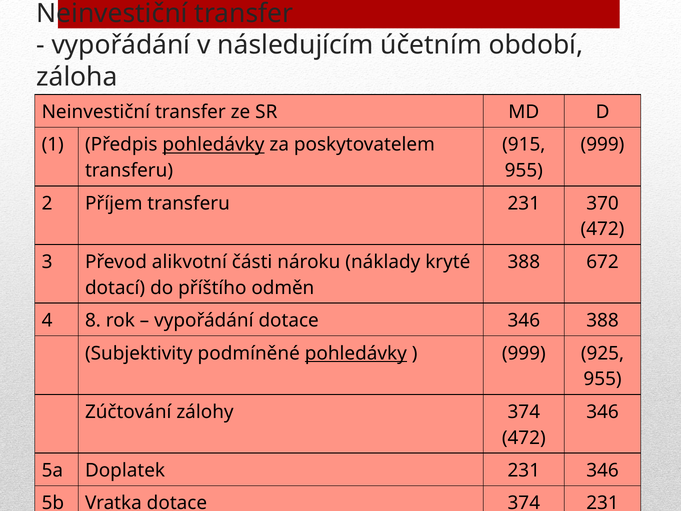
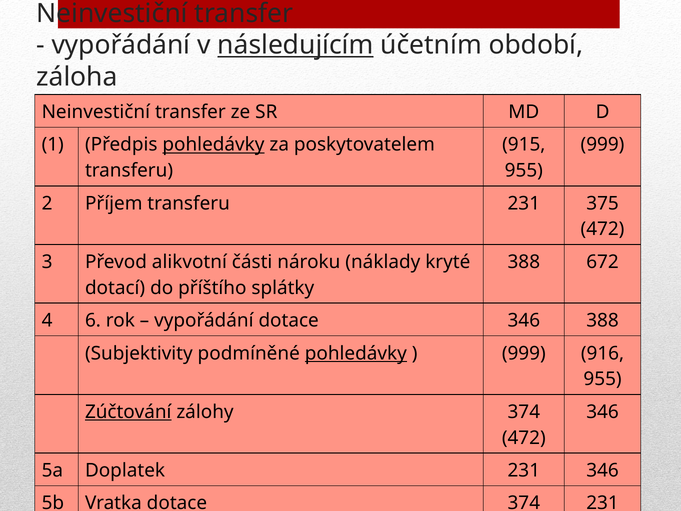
následujícím underline: none -> present
370: 370 -> 375
odměn: odměn -> splátky
8: 8 -> 6
925: 925 -> 916
Zúčtování underline: none -> present
